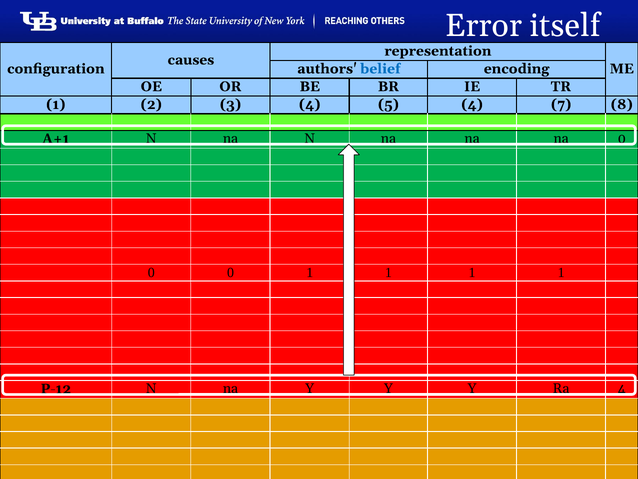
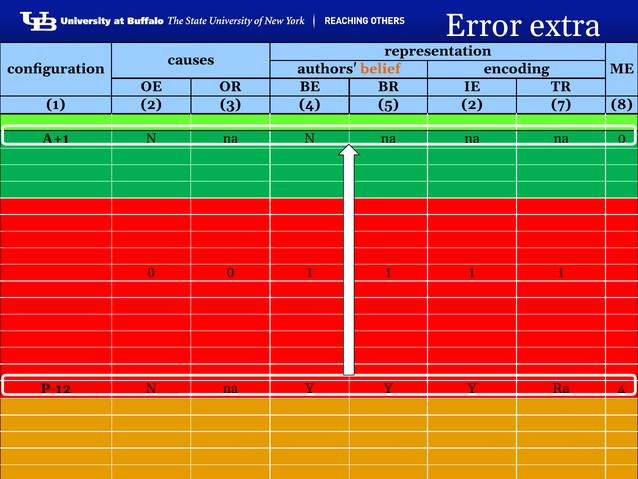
itself: itself -> extra
belief colour: blue -> orange
5 4: 4 -> 2
